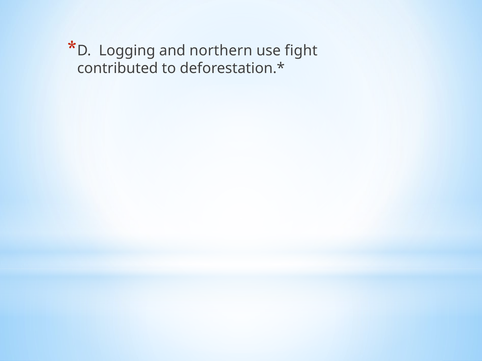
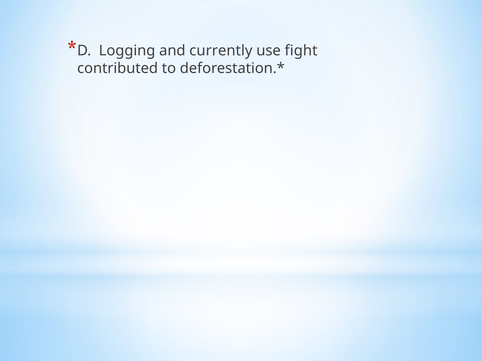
northern: northern -> currently
